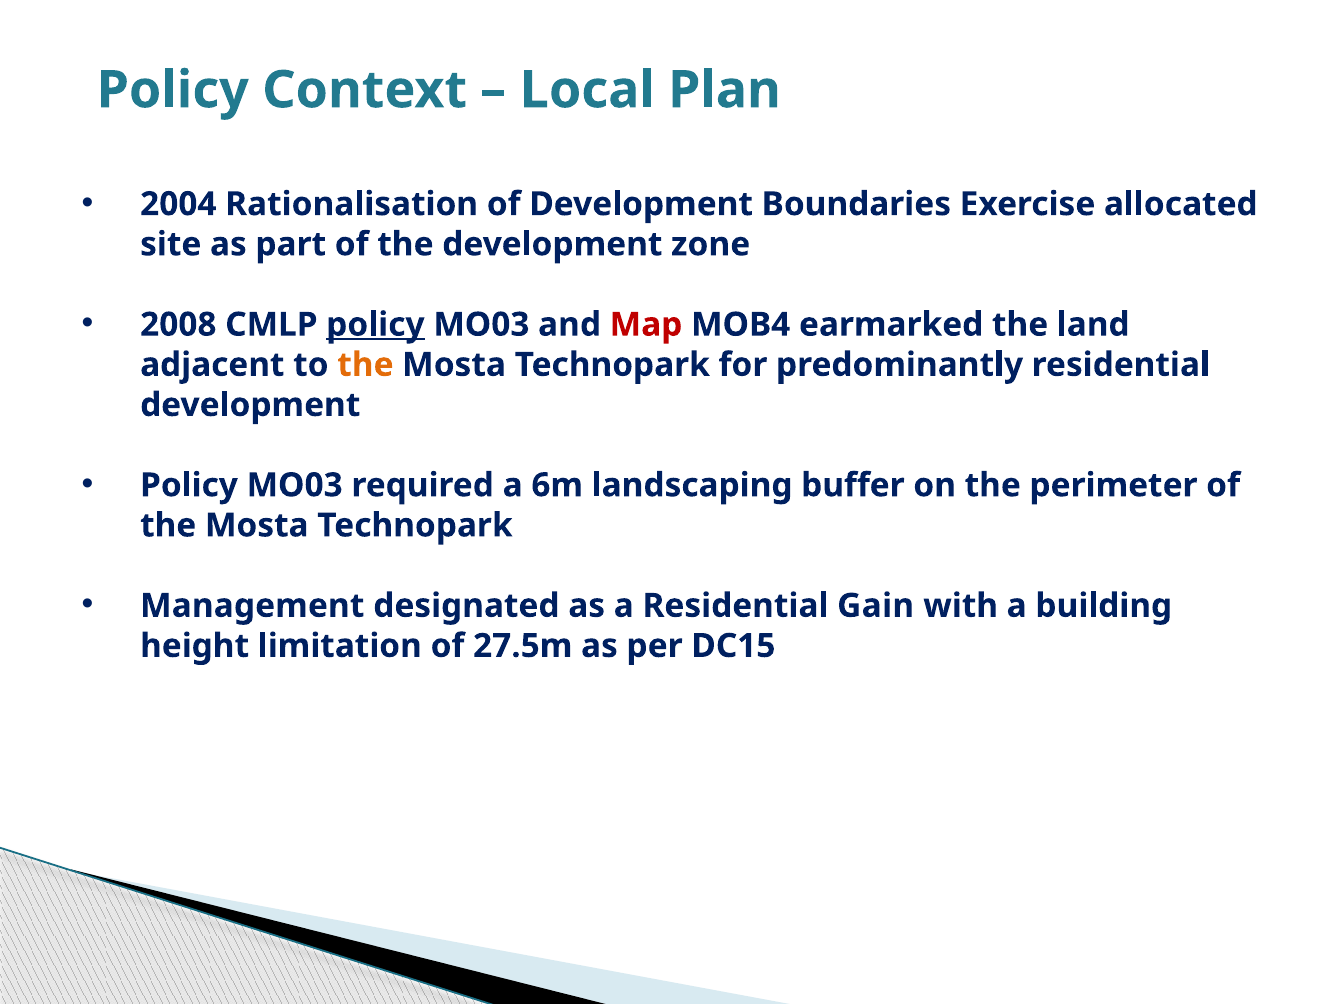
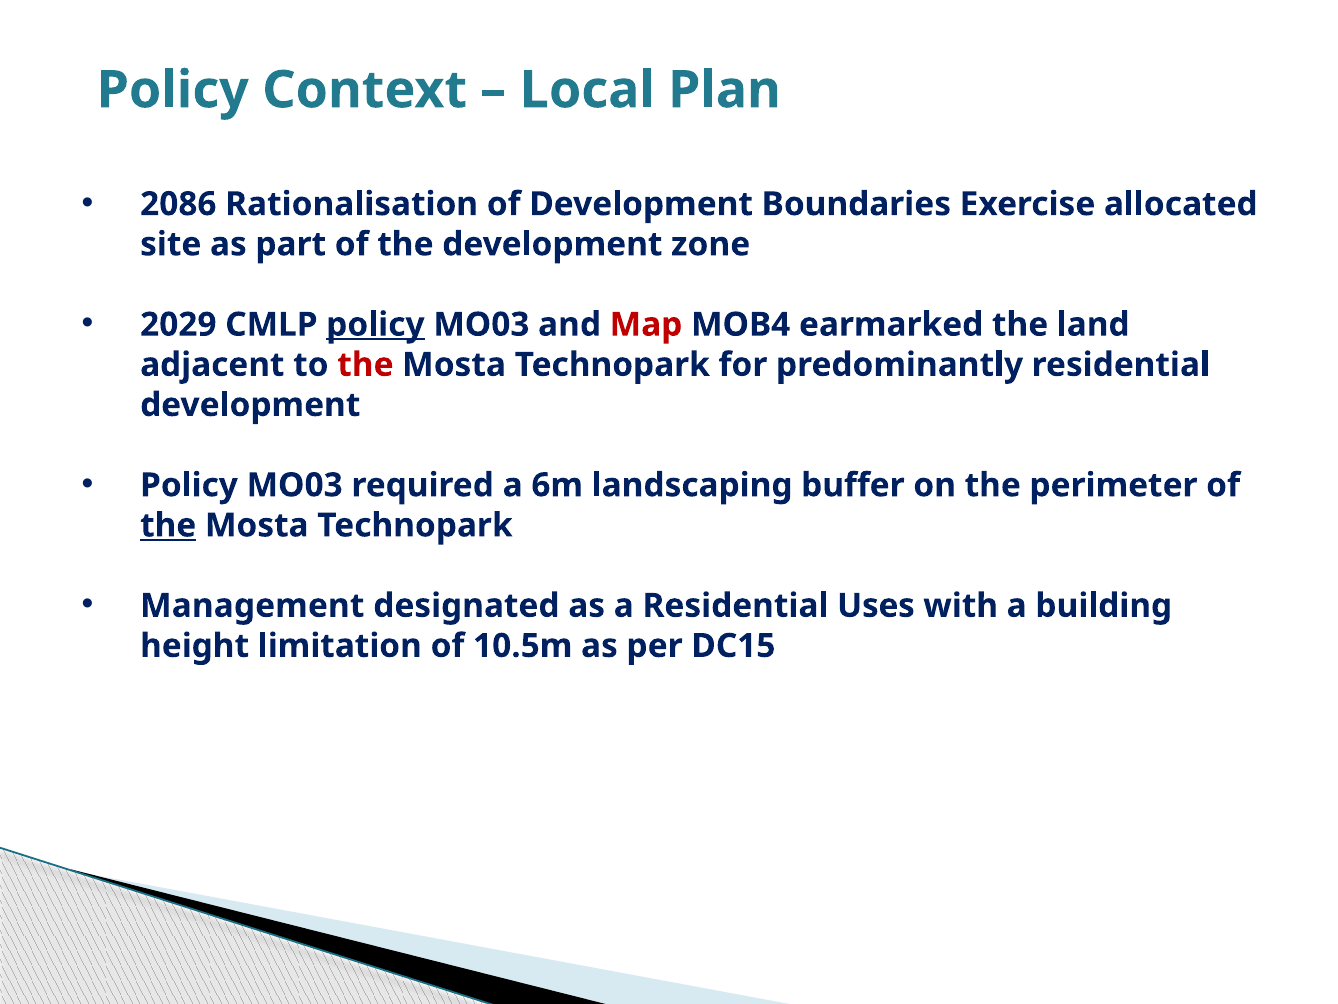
2004: 2004 -> 2086
2008: 2008 -> 2029
the at (365, 365) colour: orange -> red
the at (168, 525) underline: none -> present
Gain: Gain -> Uses
27.5m: 27.5m -> 10.5m
